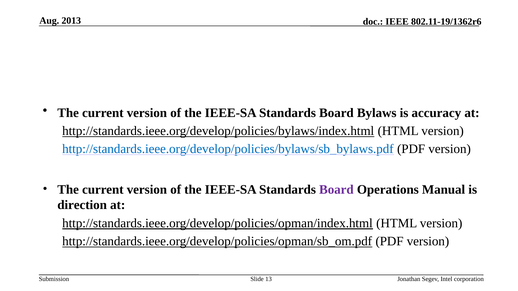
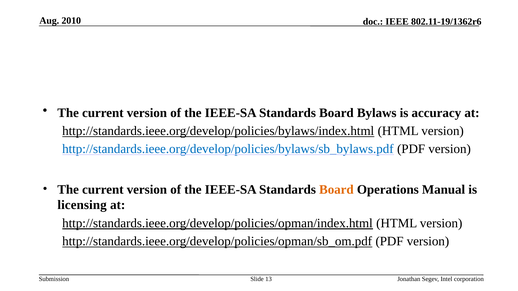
2013: 2013 -> 2010
Board at (336, 190) colour: purple -> orange
direction: direction -> licensing
